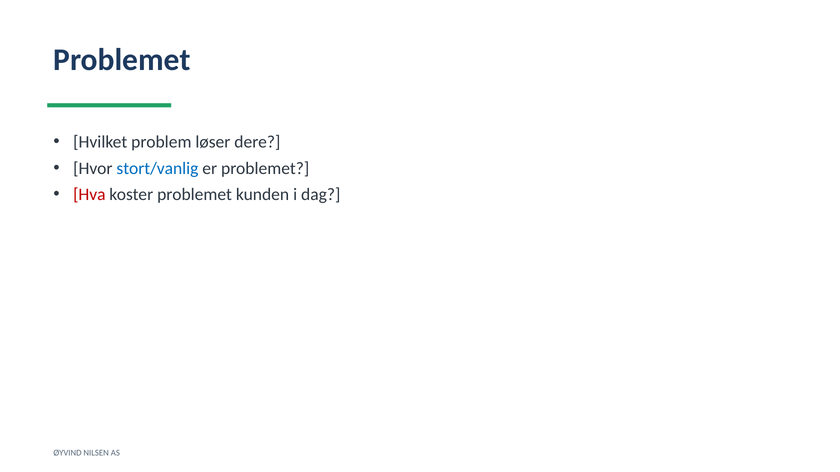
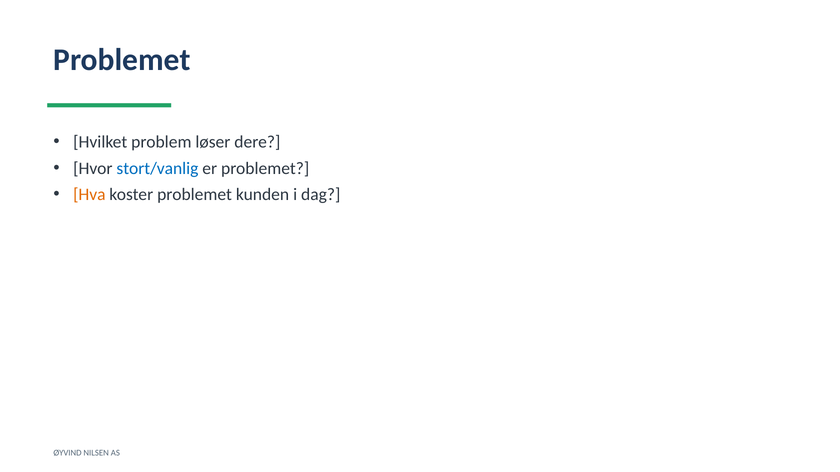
Hva colour: red -> orange
